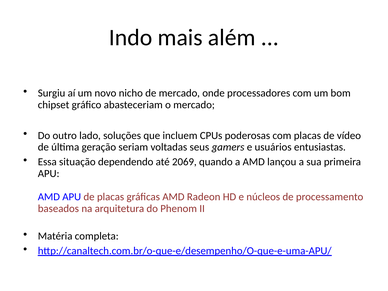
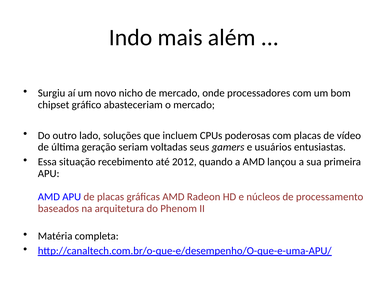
dependendo: dependendo -> recebimento
2069: 2069 -> 2012
